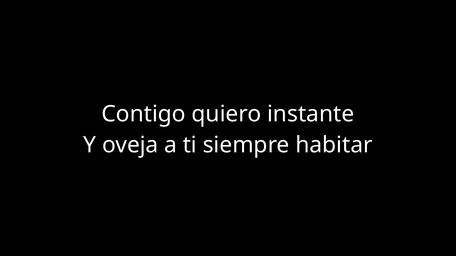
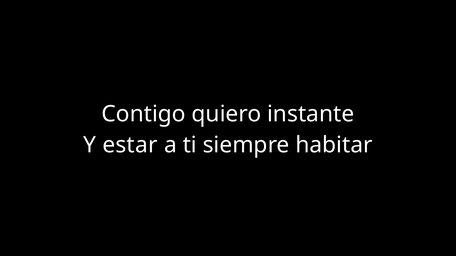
oveja: oveja -> estar
